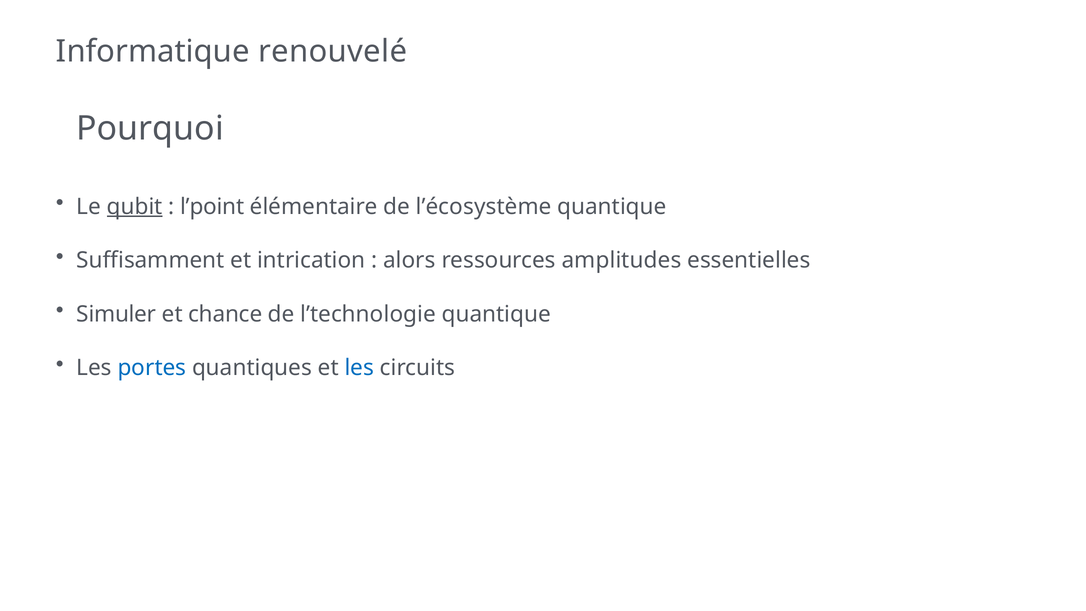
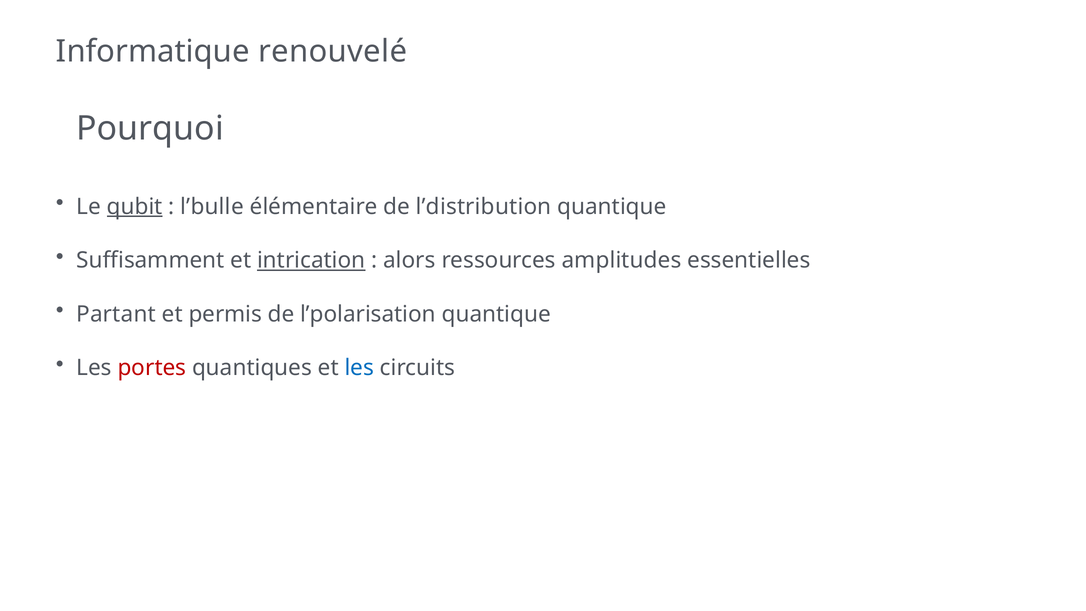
l’point: l’point -> l’bulle
l’écosystème: l’écosystème -> l’distribution
intrication underline: none -> present
Simuler: Simuler -> Partant
chance: chance -> permis
l’technologie: l’technologie -> l’polarisation
portes colour: blue -> red
